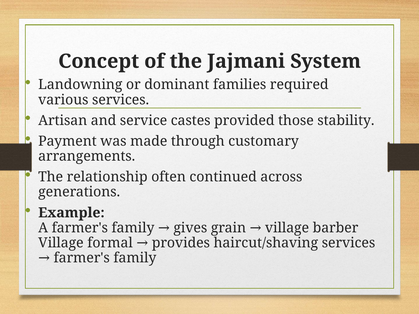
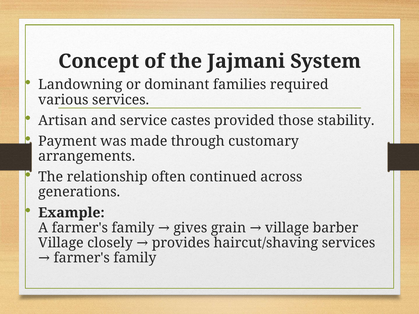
formal: formal -> closely
